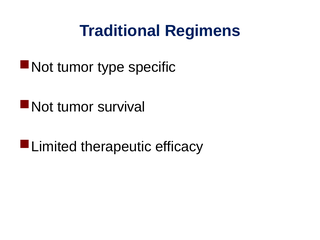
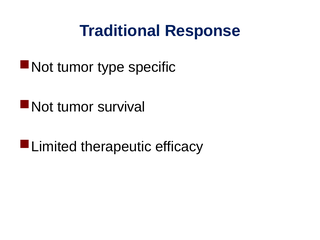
Regimens: Regimens -> Response
